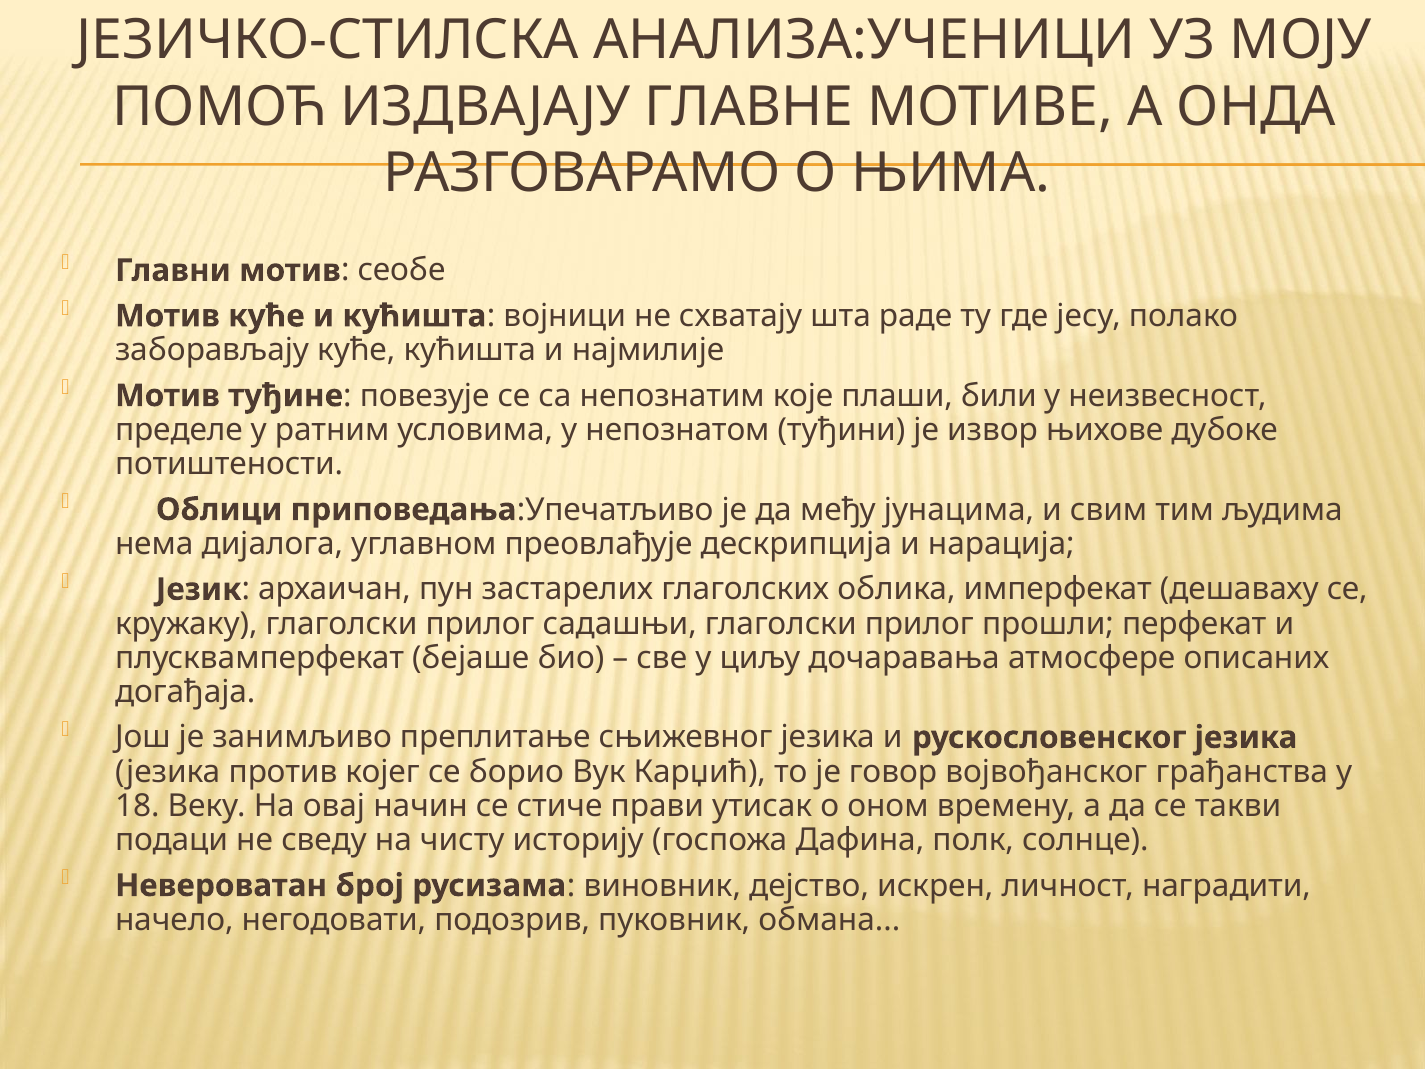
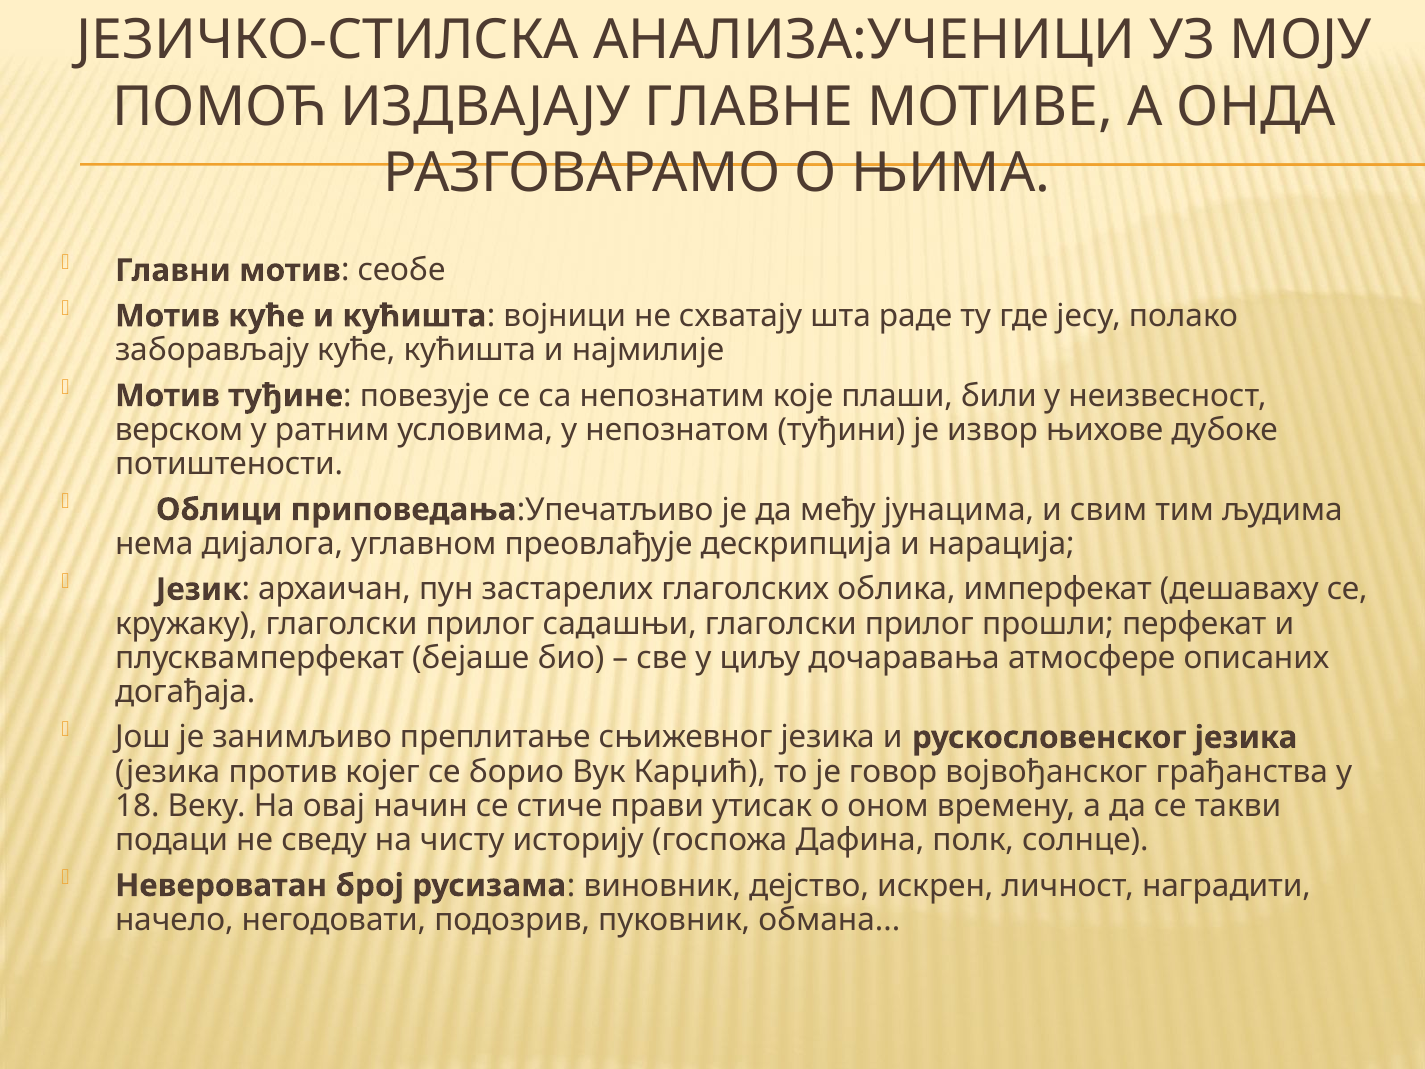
пределе: пределе -> верском
